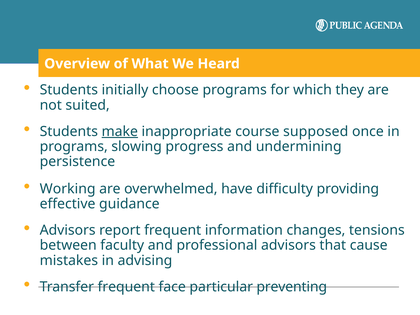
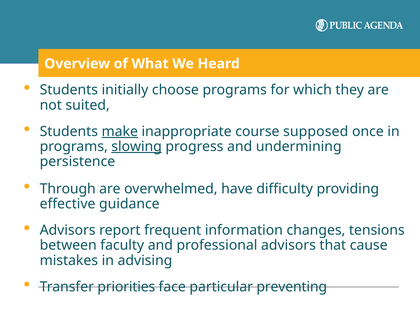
slowing underline: none -> present
Working: Working -> Through
Transfer frequent: frequent -> priorities
